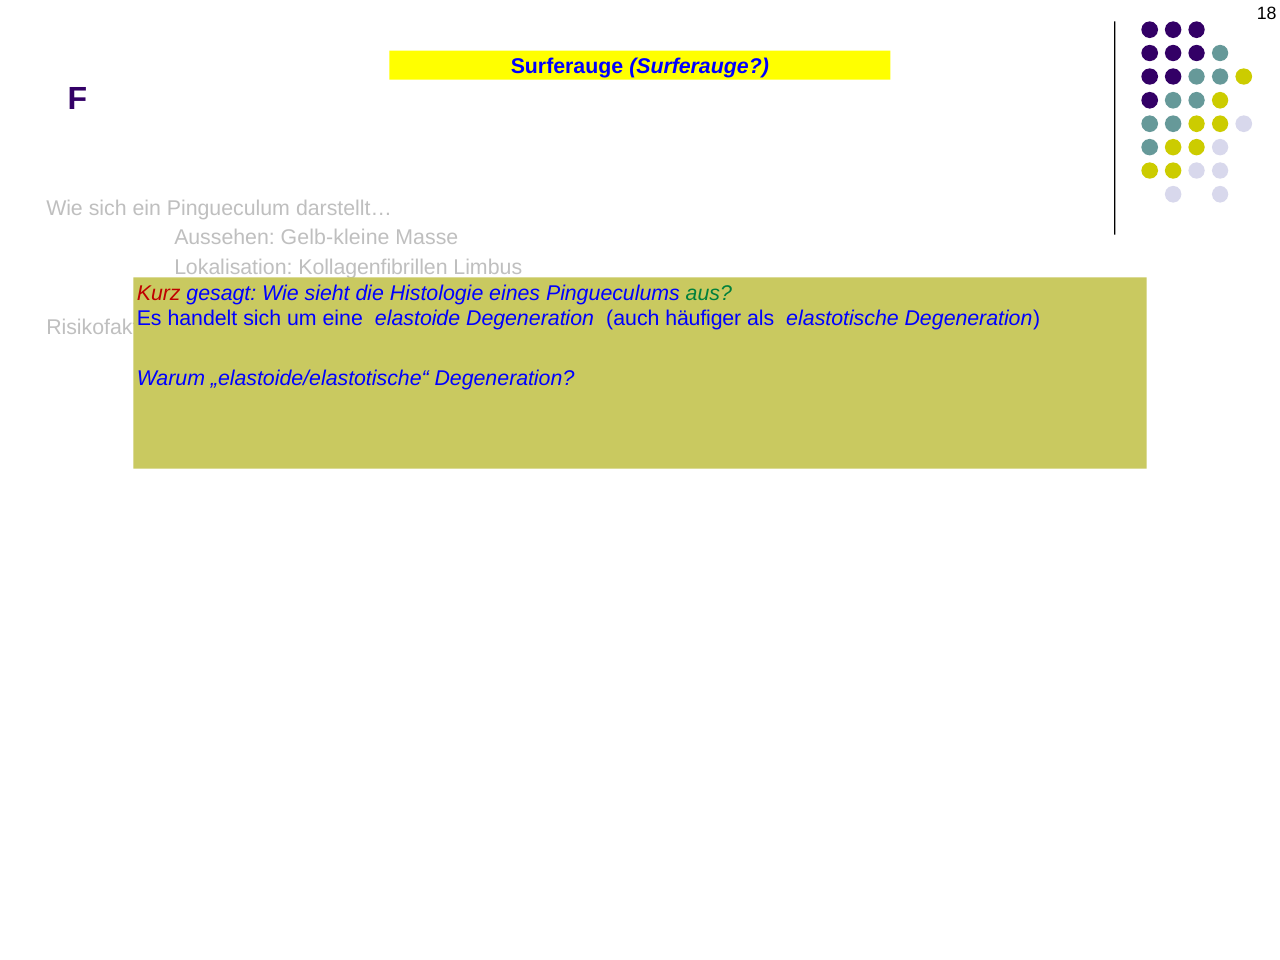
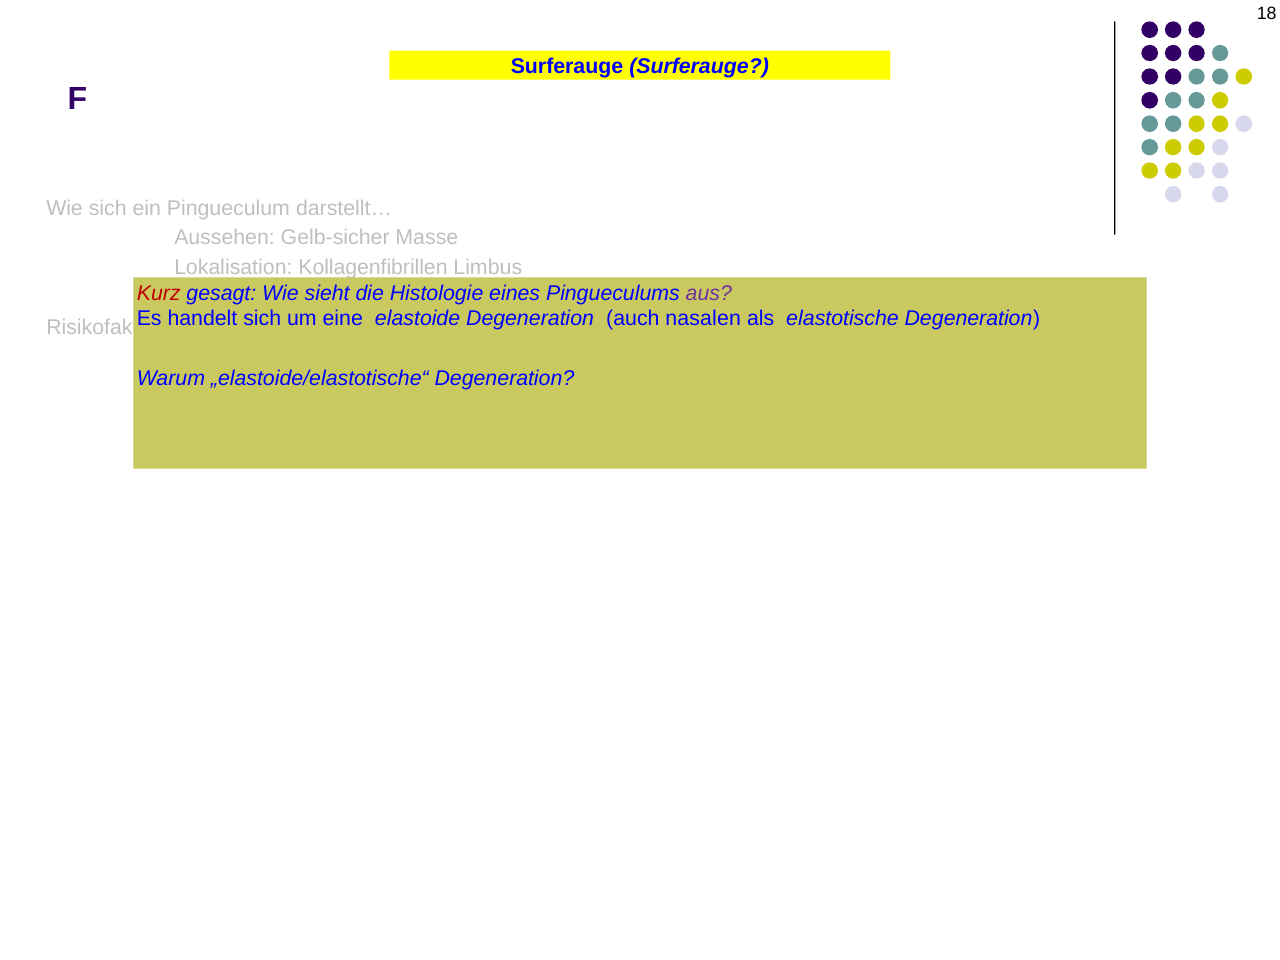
Gelb-kleine: Gelb-kleine -> Gelb-sicher
aus colour: green -> purple
häufiger: häufiger -> nasalen
